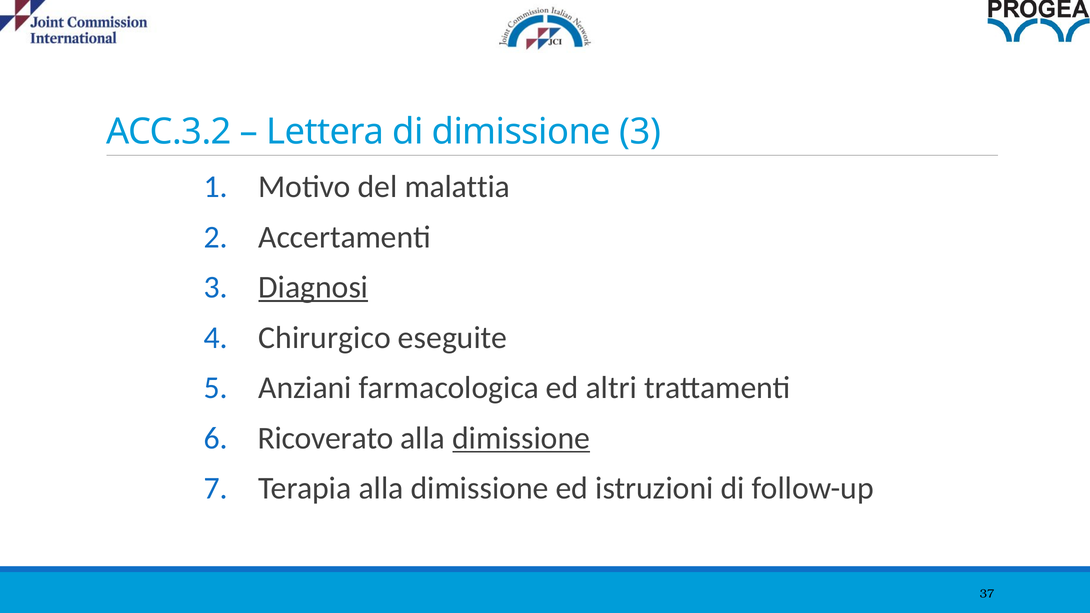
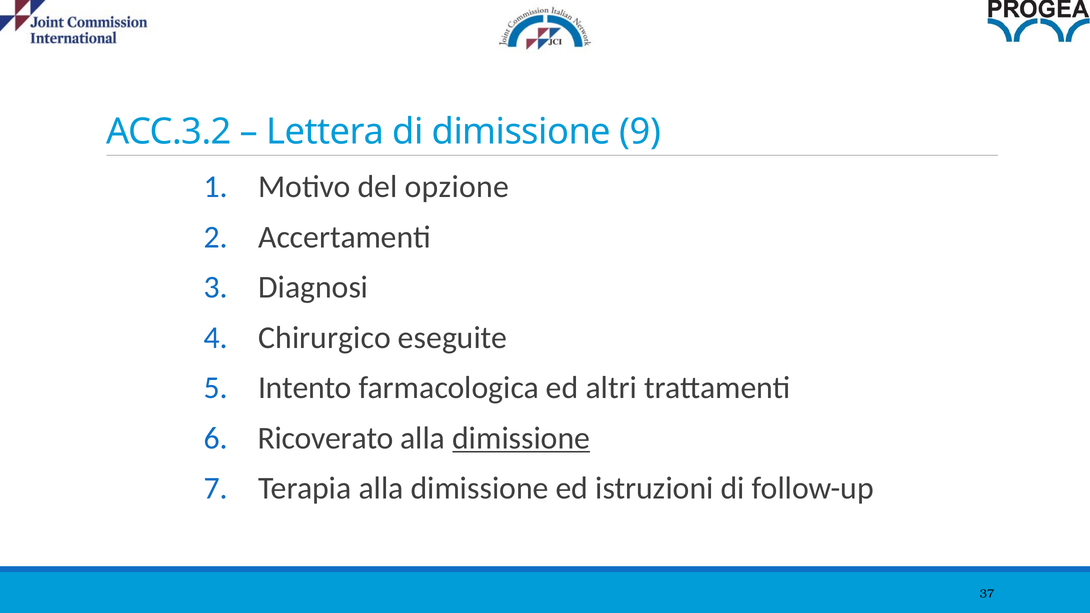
dimissione 3: 3 -> 9
malattia: malattia -> opzione
Diagnosi underline: present -> none
Anziani: Anziani -> Intento
